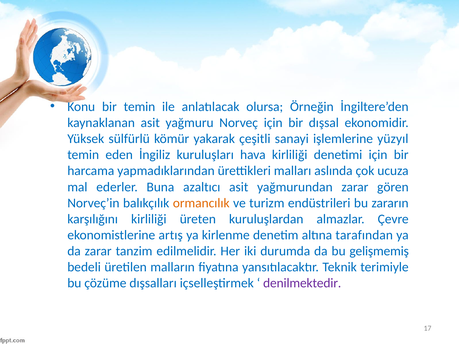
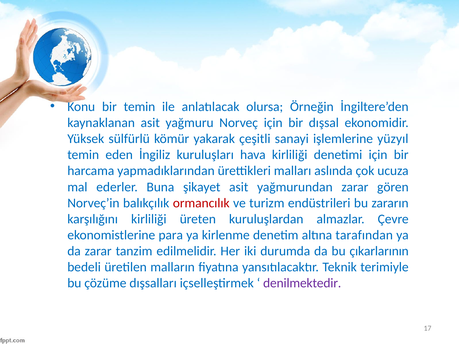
azaltıcı: azaltıcı -> şikayet
ormancılık colour: orange -> red
artış: artış -> para
gelişmemiş: gelişmemiş -> çıkarlarının
